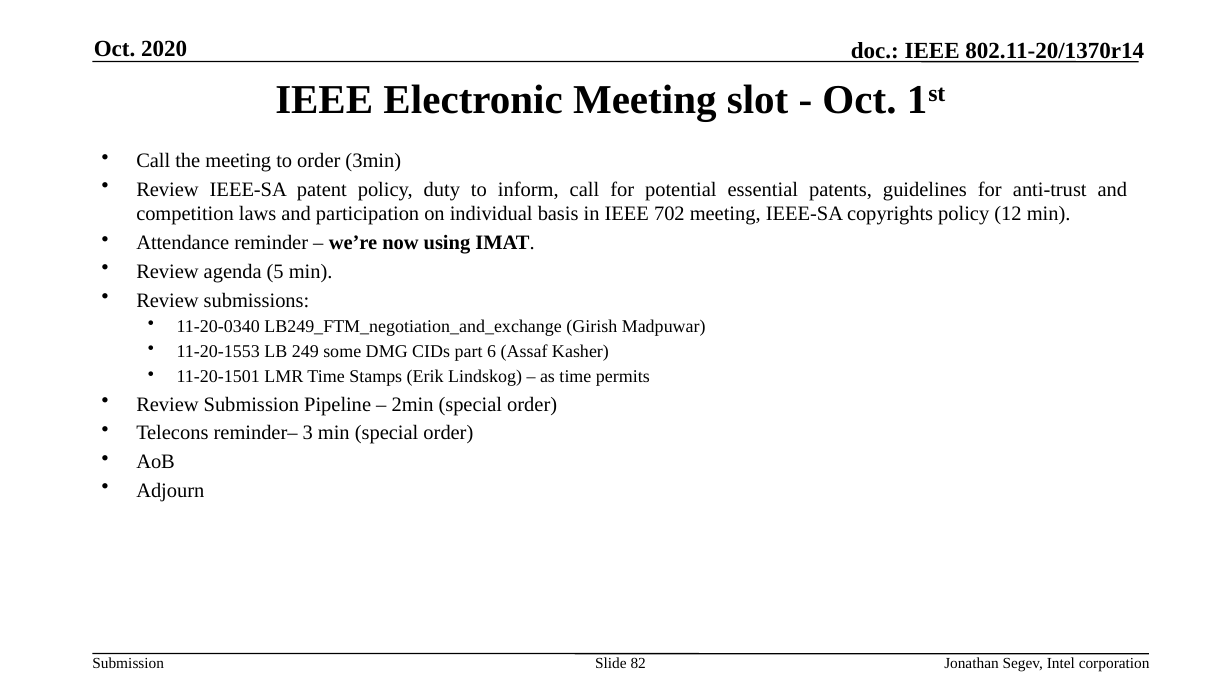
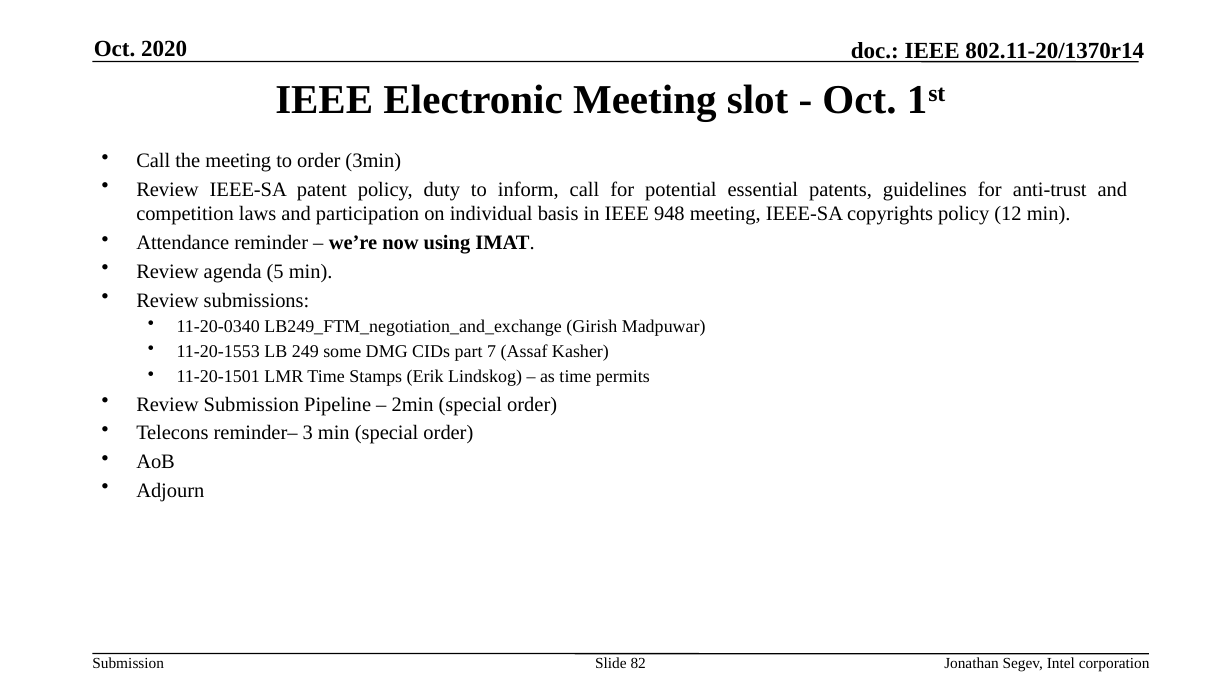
702: 702 -> 948
6: 6 -> 7
